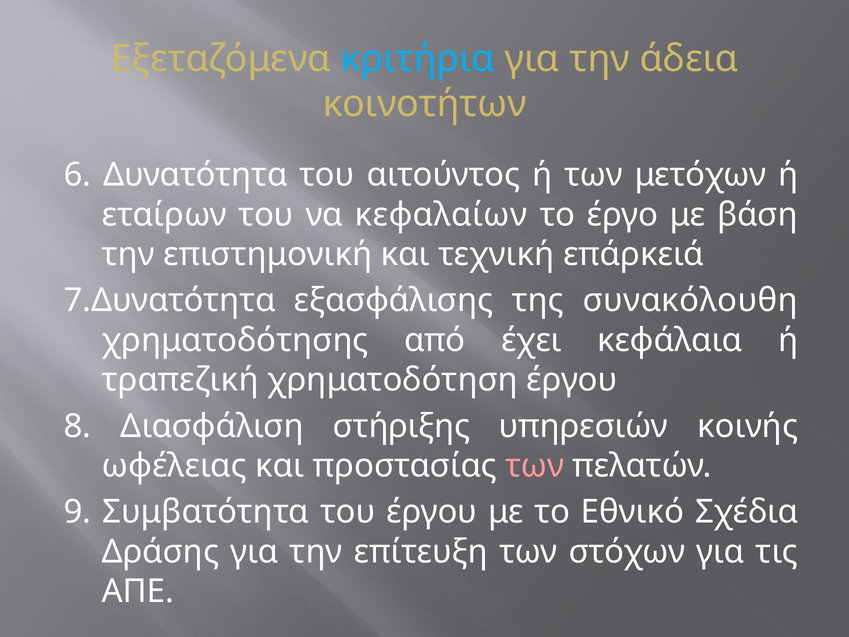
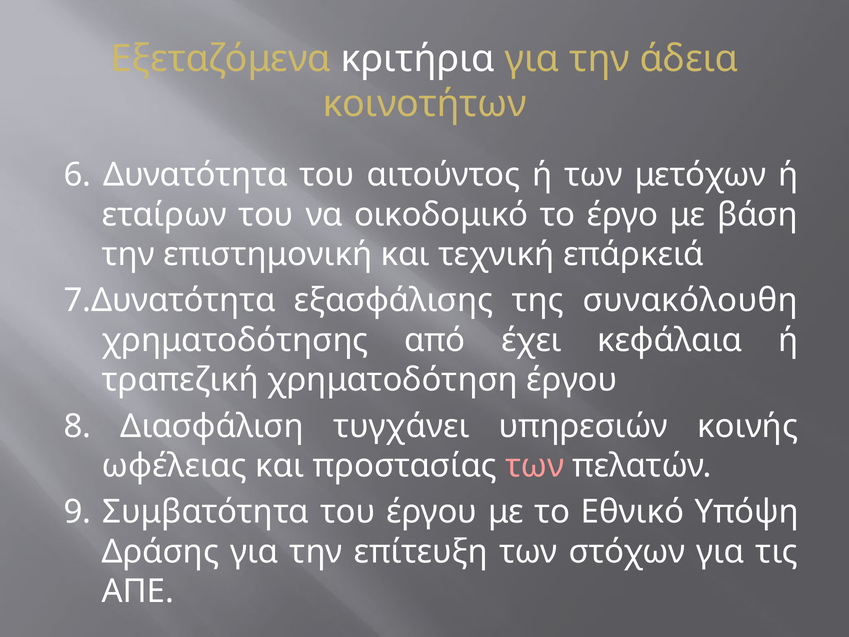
κριτήρια colour: light blue -> white
κεφαλαίων: κεφαλαίων -> οικοδομικό
στήριξης: στήριξης -> τυγχάνει
Σχέδια: Σχέδια -> Υπόψη
